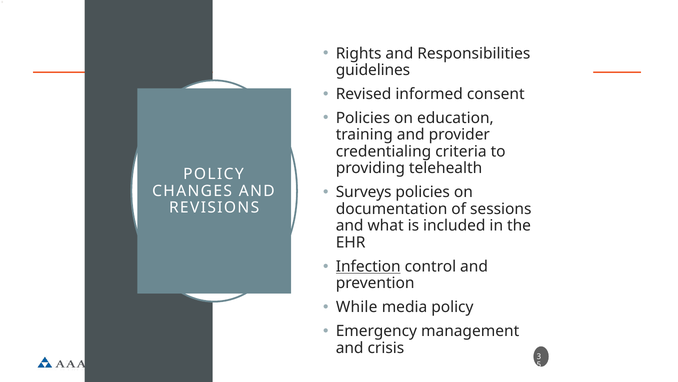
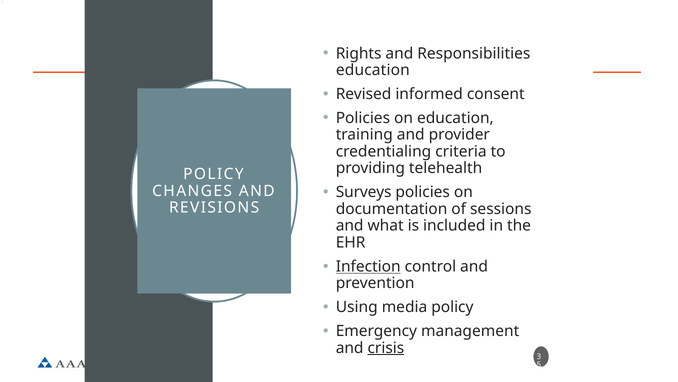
guidelines at (373, 70): guidelines -> education
While: While -> Using
crisis underline: none -> present
